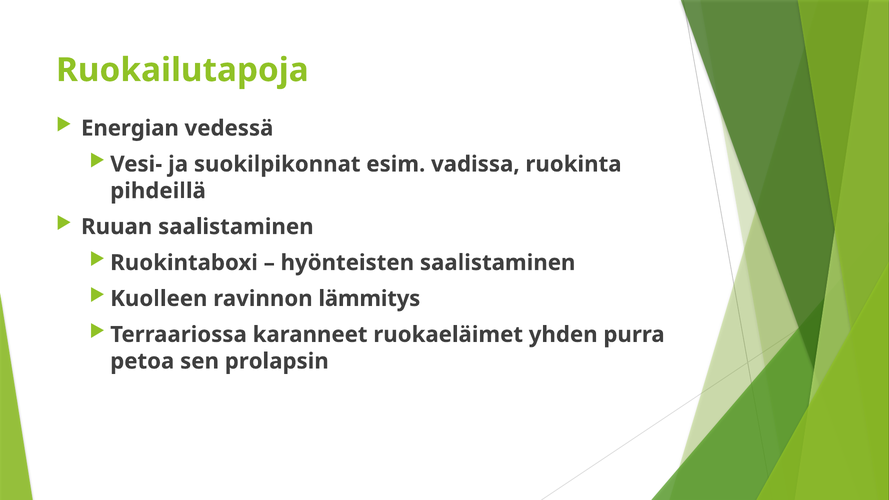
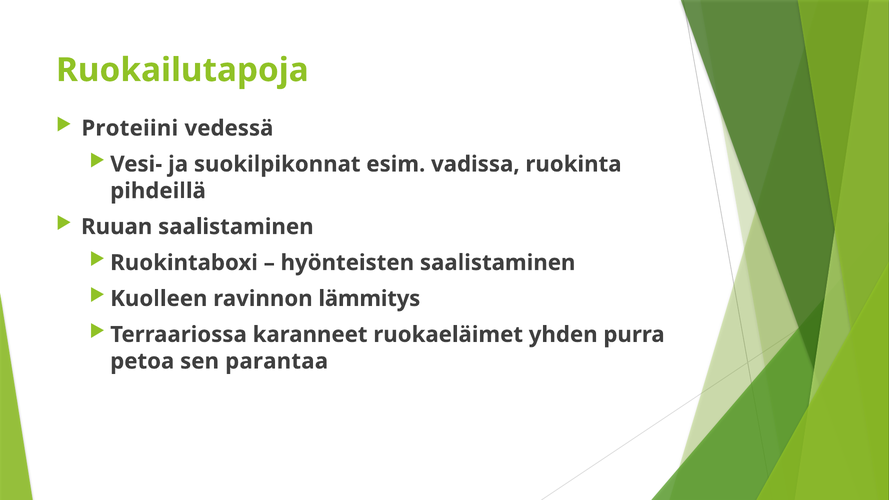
Energian: Energian -> Proteiini
prolapsin: prolapsin -> parantaa
